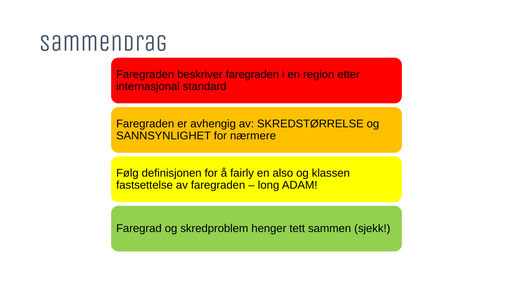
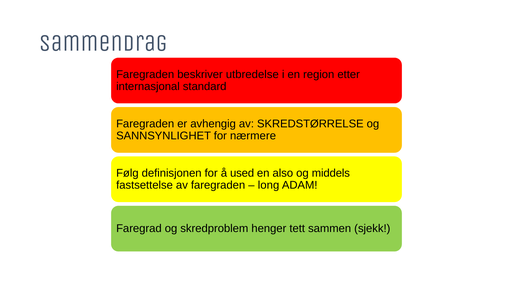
beskriver faregraden: faregraden -> utbredelse
fairly: fairly -> used
klassen: klassen -> middels
